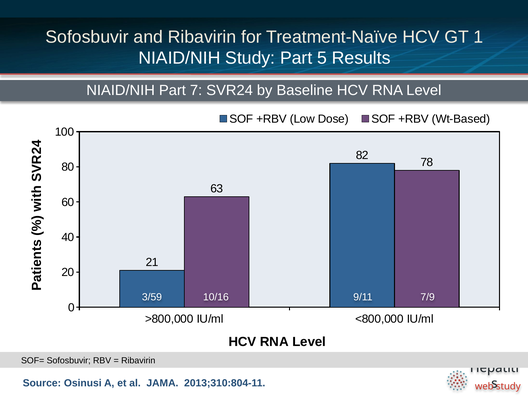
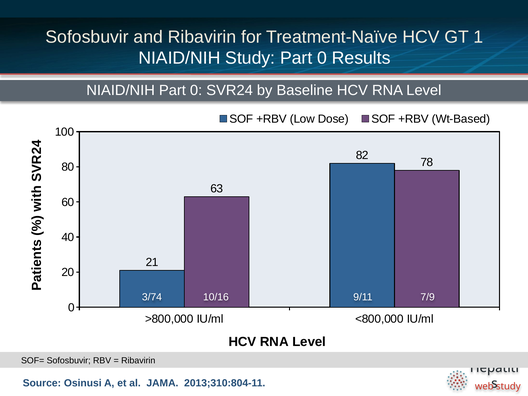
Study Part 5: 5 -> 0
NIAID/NIH Part 7: 7 -> 0
3/59: 3/59 -> 3/74
